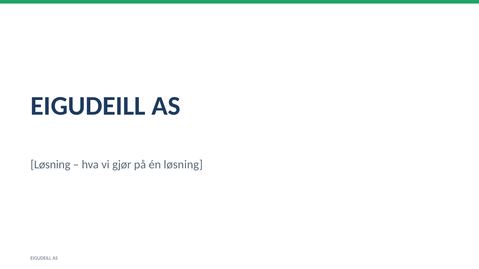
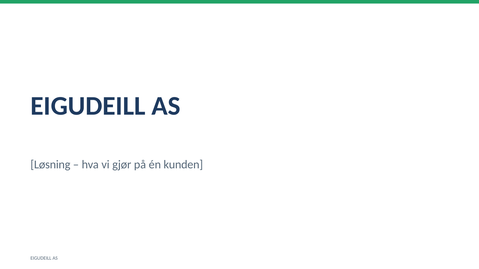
én løsning: løsning -> kunden
